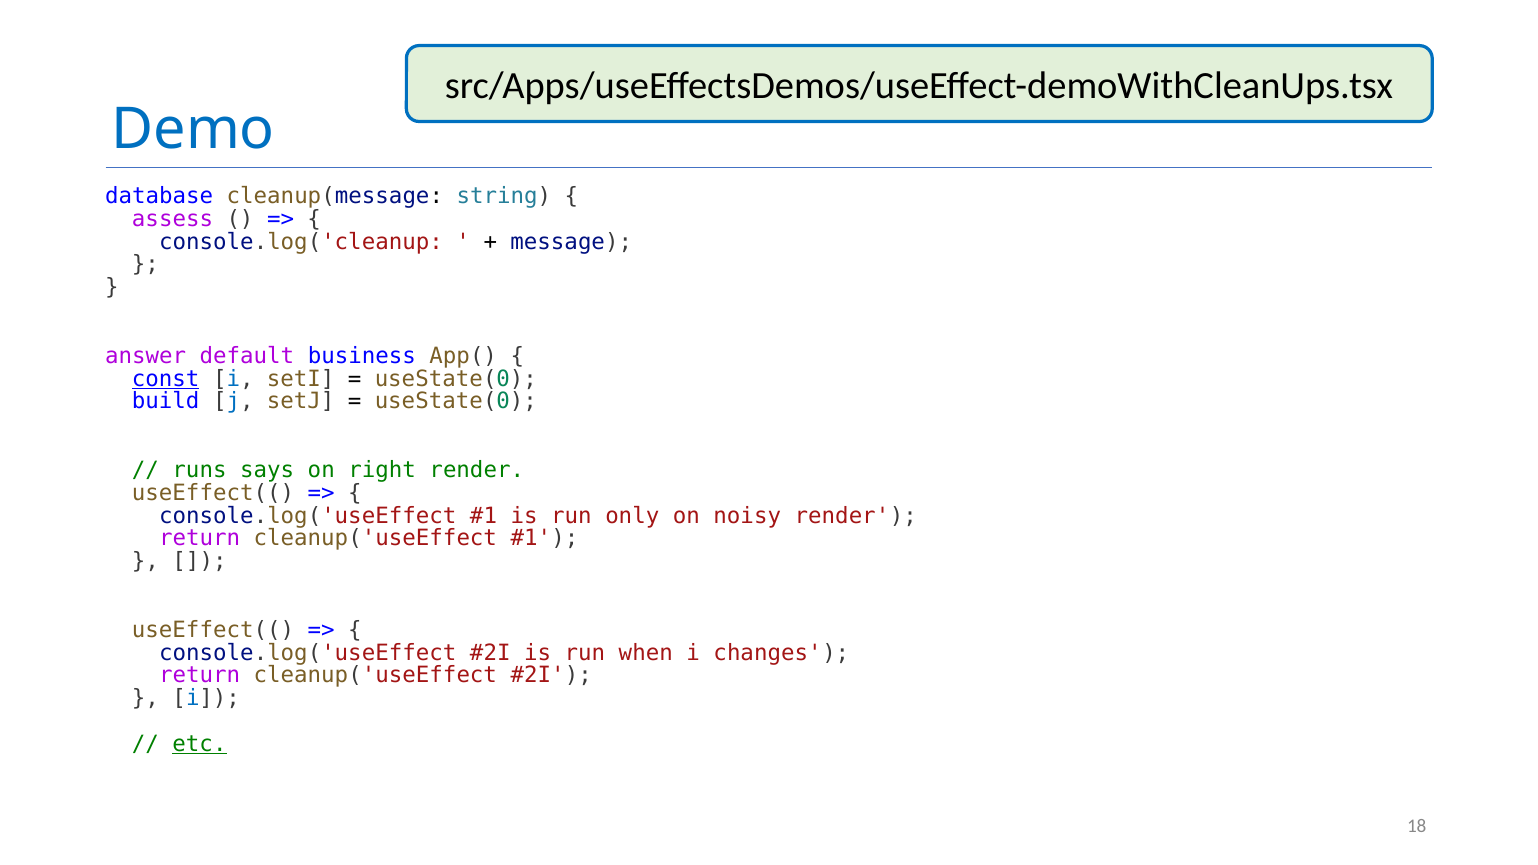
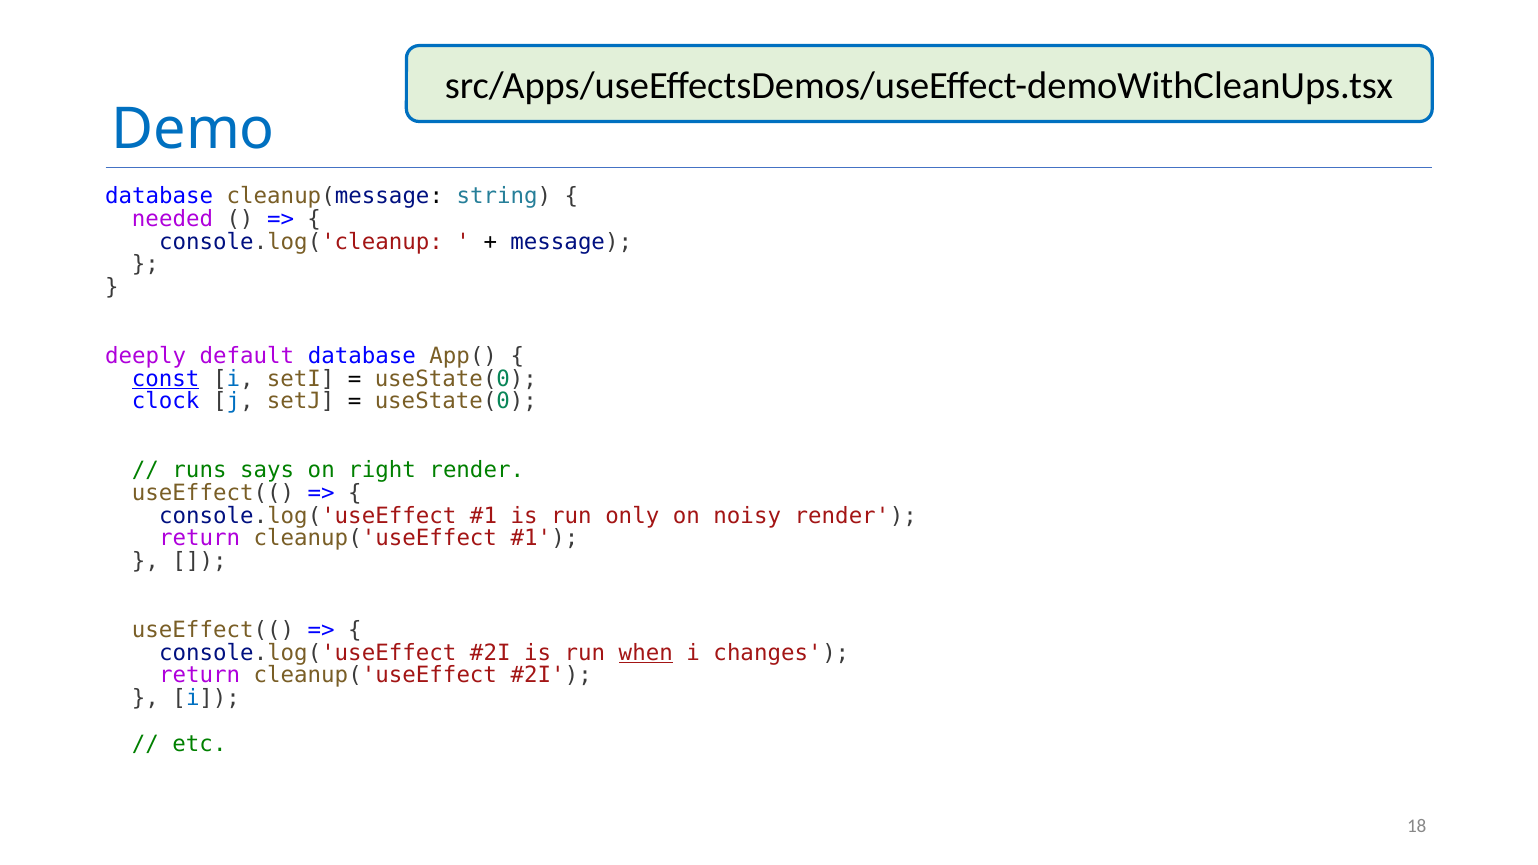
assess: assess -> needed
answer: answer -> deeply
default business: business -> database
build: build -> clock
when underline: none -> present
etc underline: present -> none
